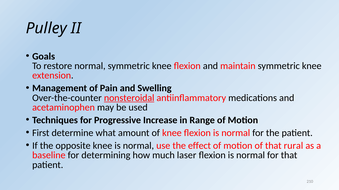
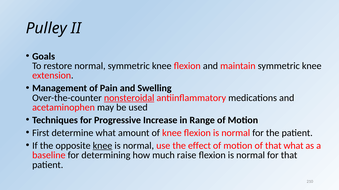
knee at (103, 146) underline: none -> present
that rural: rural -> what
laser: laser -> raise
